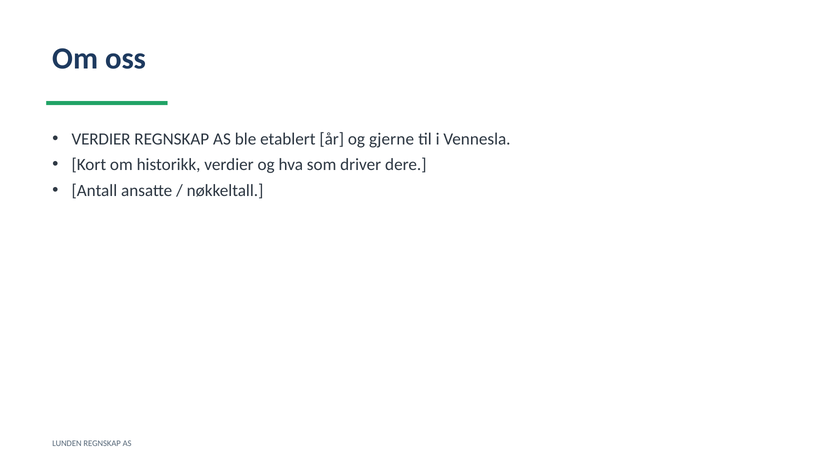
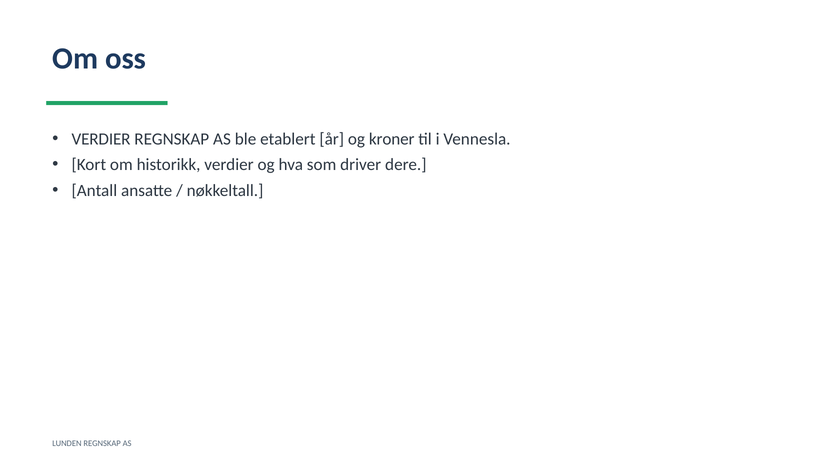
gjerne: gjerne -> kroner
